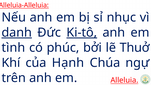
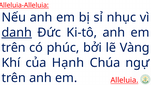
Ki-tô underline: present -> none
tình at (13, 48): tình -> trên
Thuở: Thuở -> Vàng
